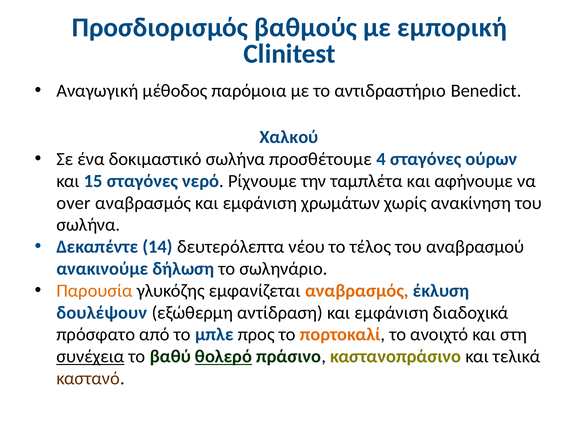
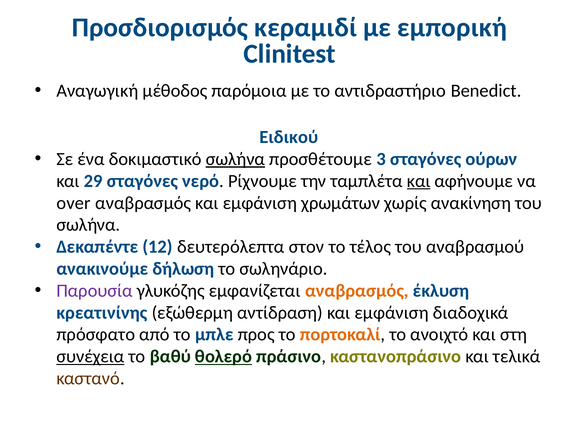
βαθμούς: βαθμούς -> κεραμιδί
Χαλκού: Χαλκού -> Ειδικού
σωλήνα at (235, 159) underline: none -> present
4: 4 -> 3
15: 15 -> 29
και at (419, 181) underline: none -> present
14: 14 -> 12
νέου: νέου -> στον
Παρουσία colour: orange -> purple
δουλέψουν: δουλέψουν -> κρεατινίνης
